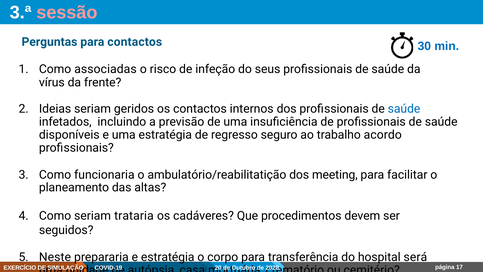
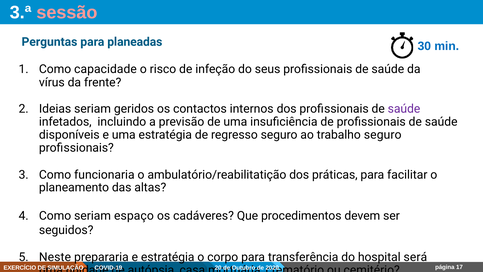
para contactos: contactos -> planeadas
associadas: associadas -> capacidade
saúde at (404, 109) colour: blue -> purple
trabalho acordo: acordo -> seguro
meeting: meeting -> práticas
trataria: trataria -> espaço
